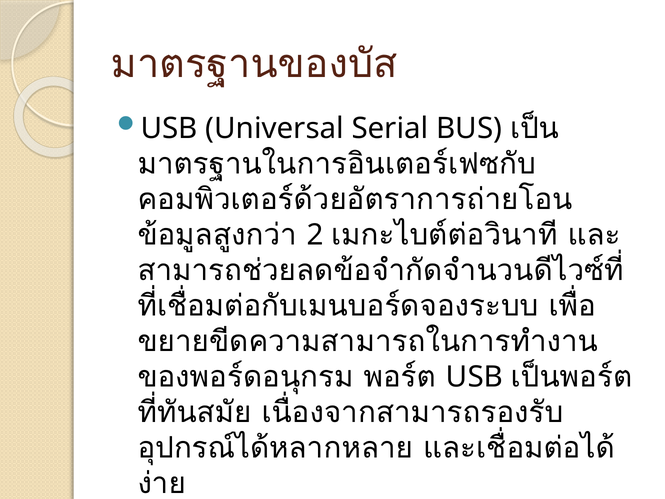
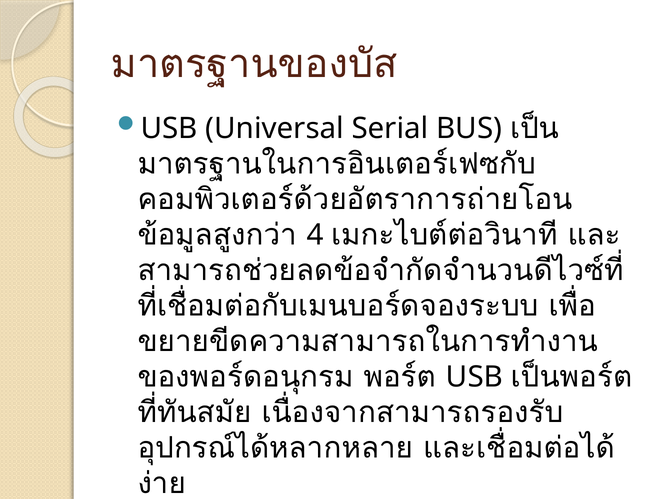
2: 2 -> 4
